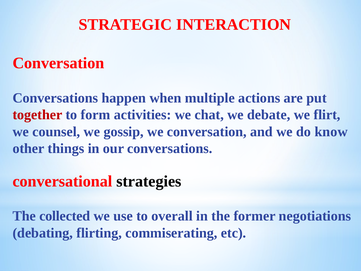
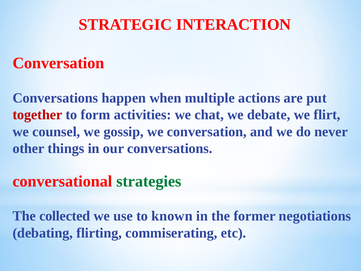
know: know -> never
strategies colour: black -> green
overall: overall -> known
